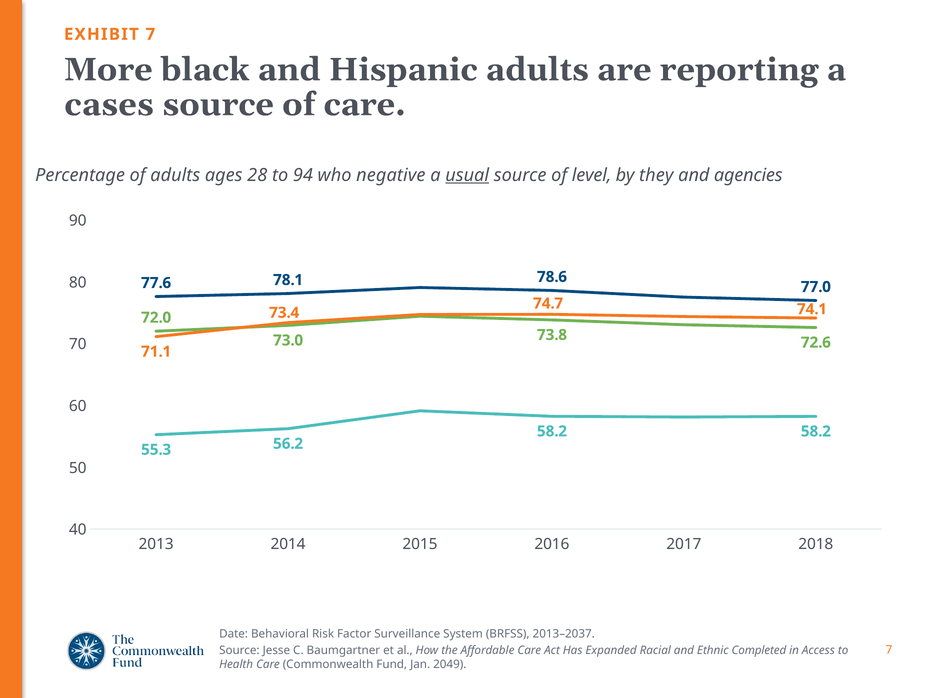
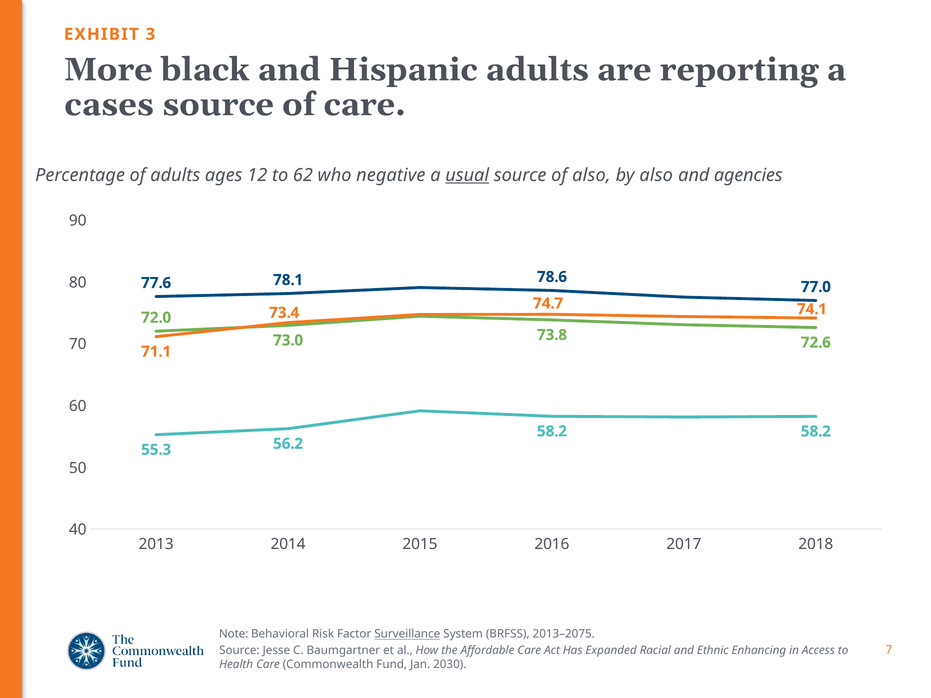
EXHIBIT 7: 7 -> 3
28: 28 -> 12
94: 94 -> 62
of level: level -> also
by they: they -> also
Date: Date -> Note
Surveillance underline: none -> present
2013–2037: 2013–2037 -> 2013–2075
Completed: Completed -> Enhancing
2049: 2049 -> 2030
